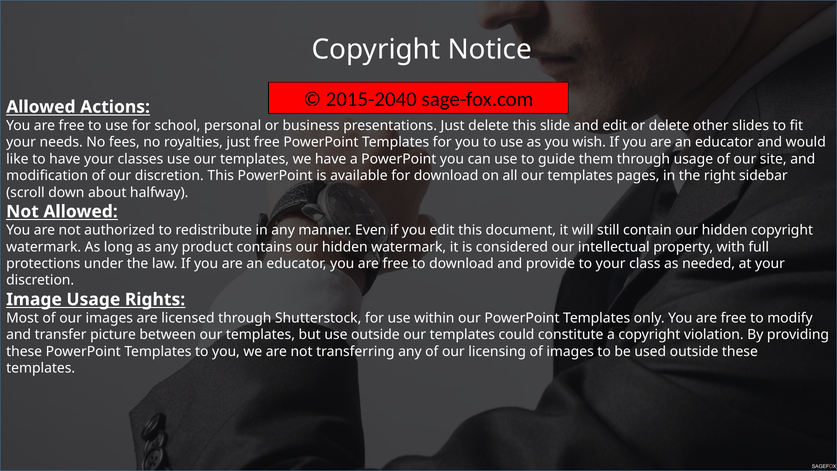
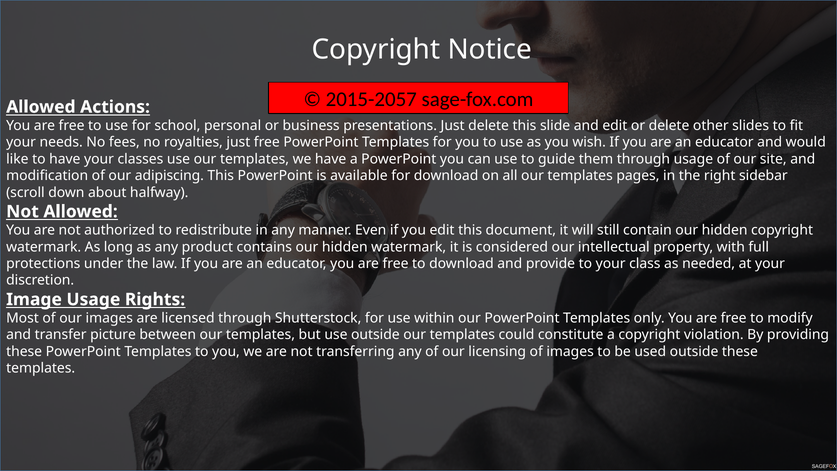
2015-2040: 2015-2040 -> 2015-2057
our discretion: discretion -> adipiscing
